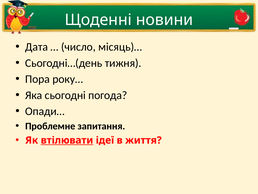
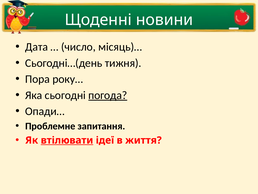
погода underline: none -> present
